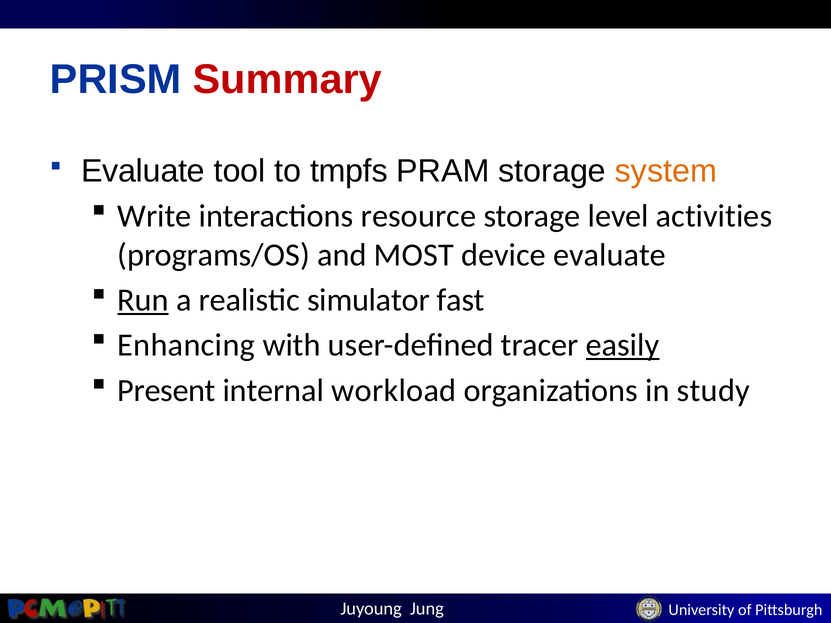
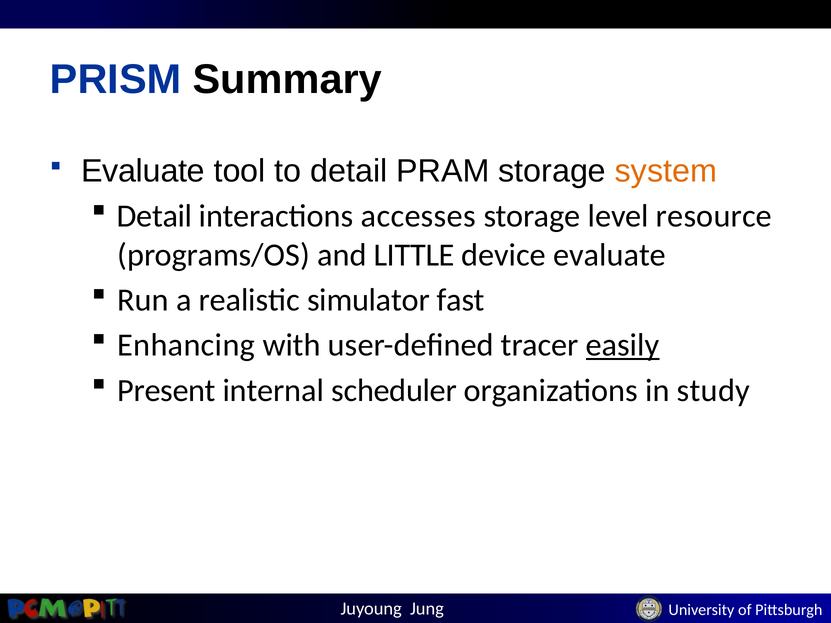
Summary colour: red -> black
to tmpfs: tmpfs -> detail
Write at (154, 216): Write -> Detail
resource: resource -> accesses
activities: activities -> resource
MOST: MOST -> LITTLE
Run underline: present -> none
workload: workload -> scheduler
